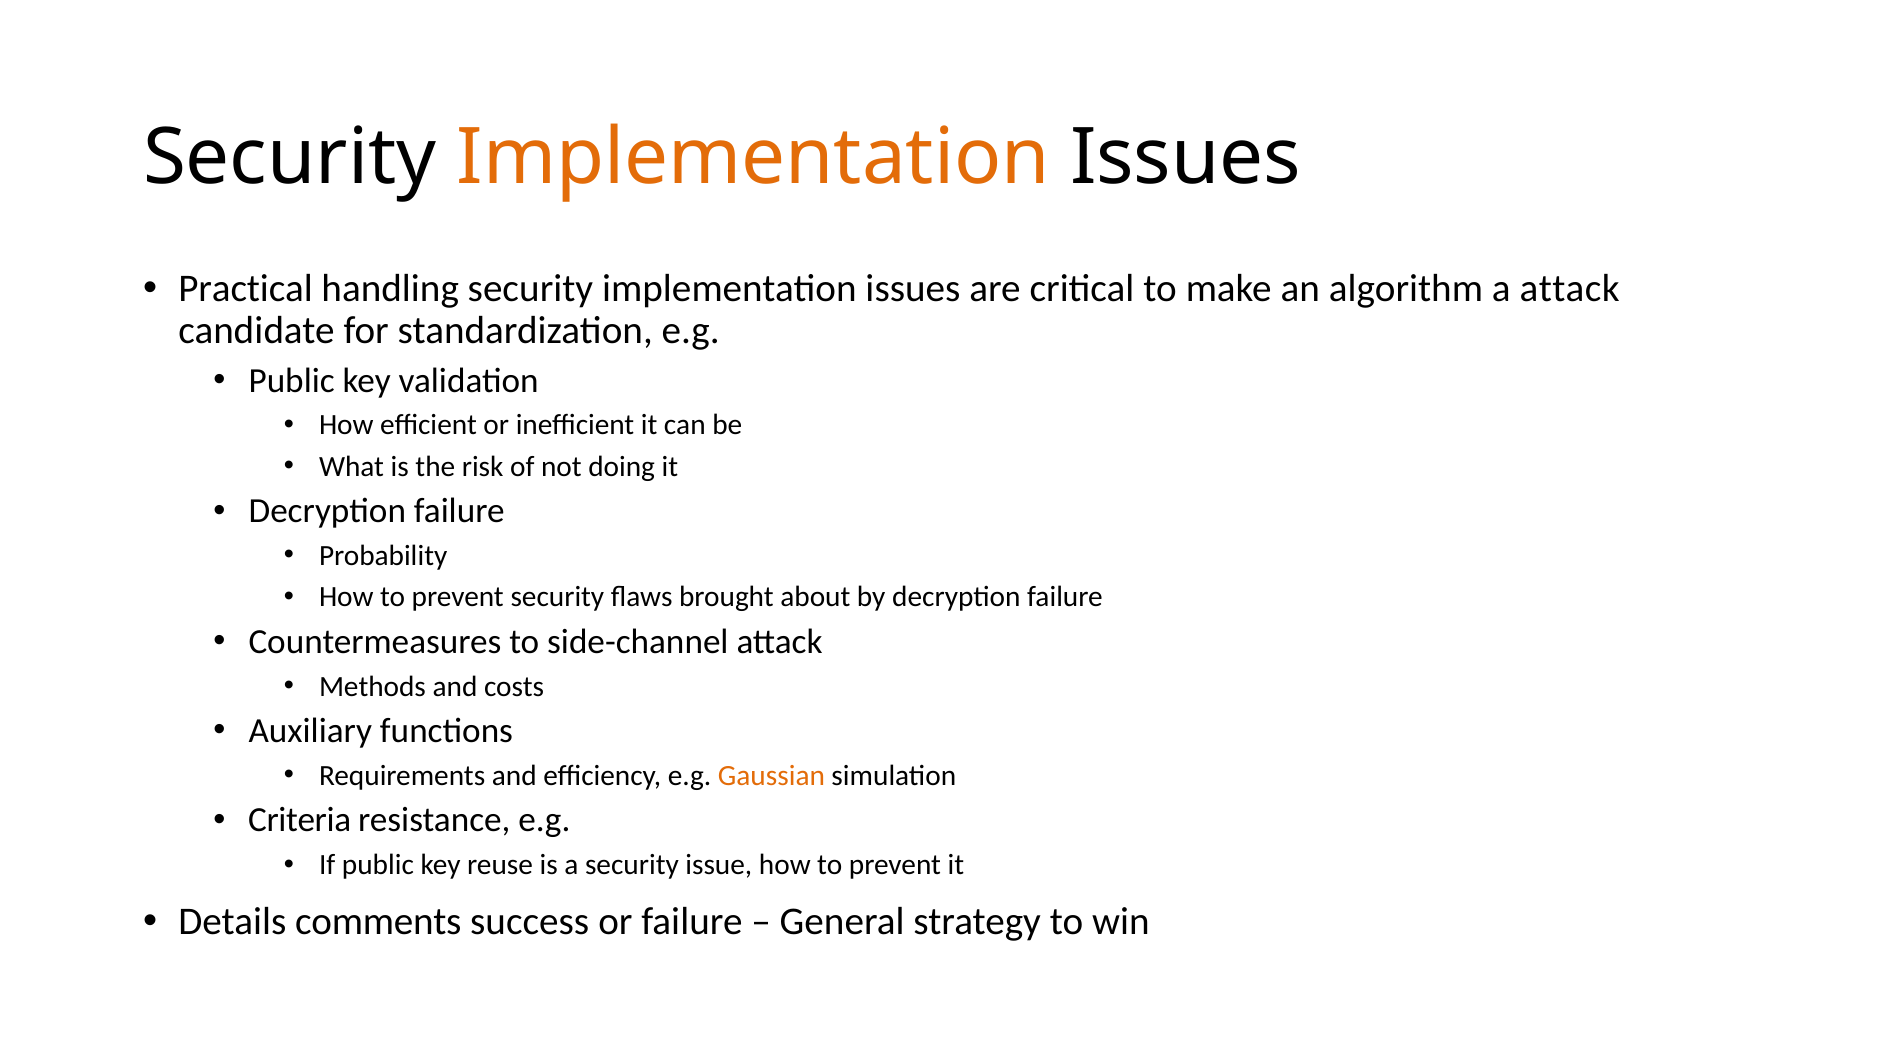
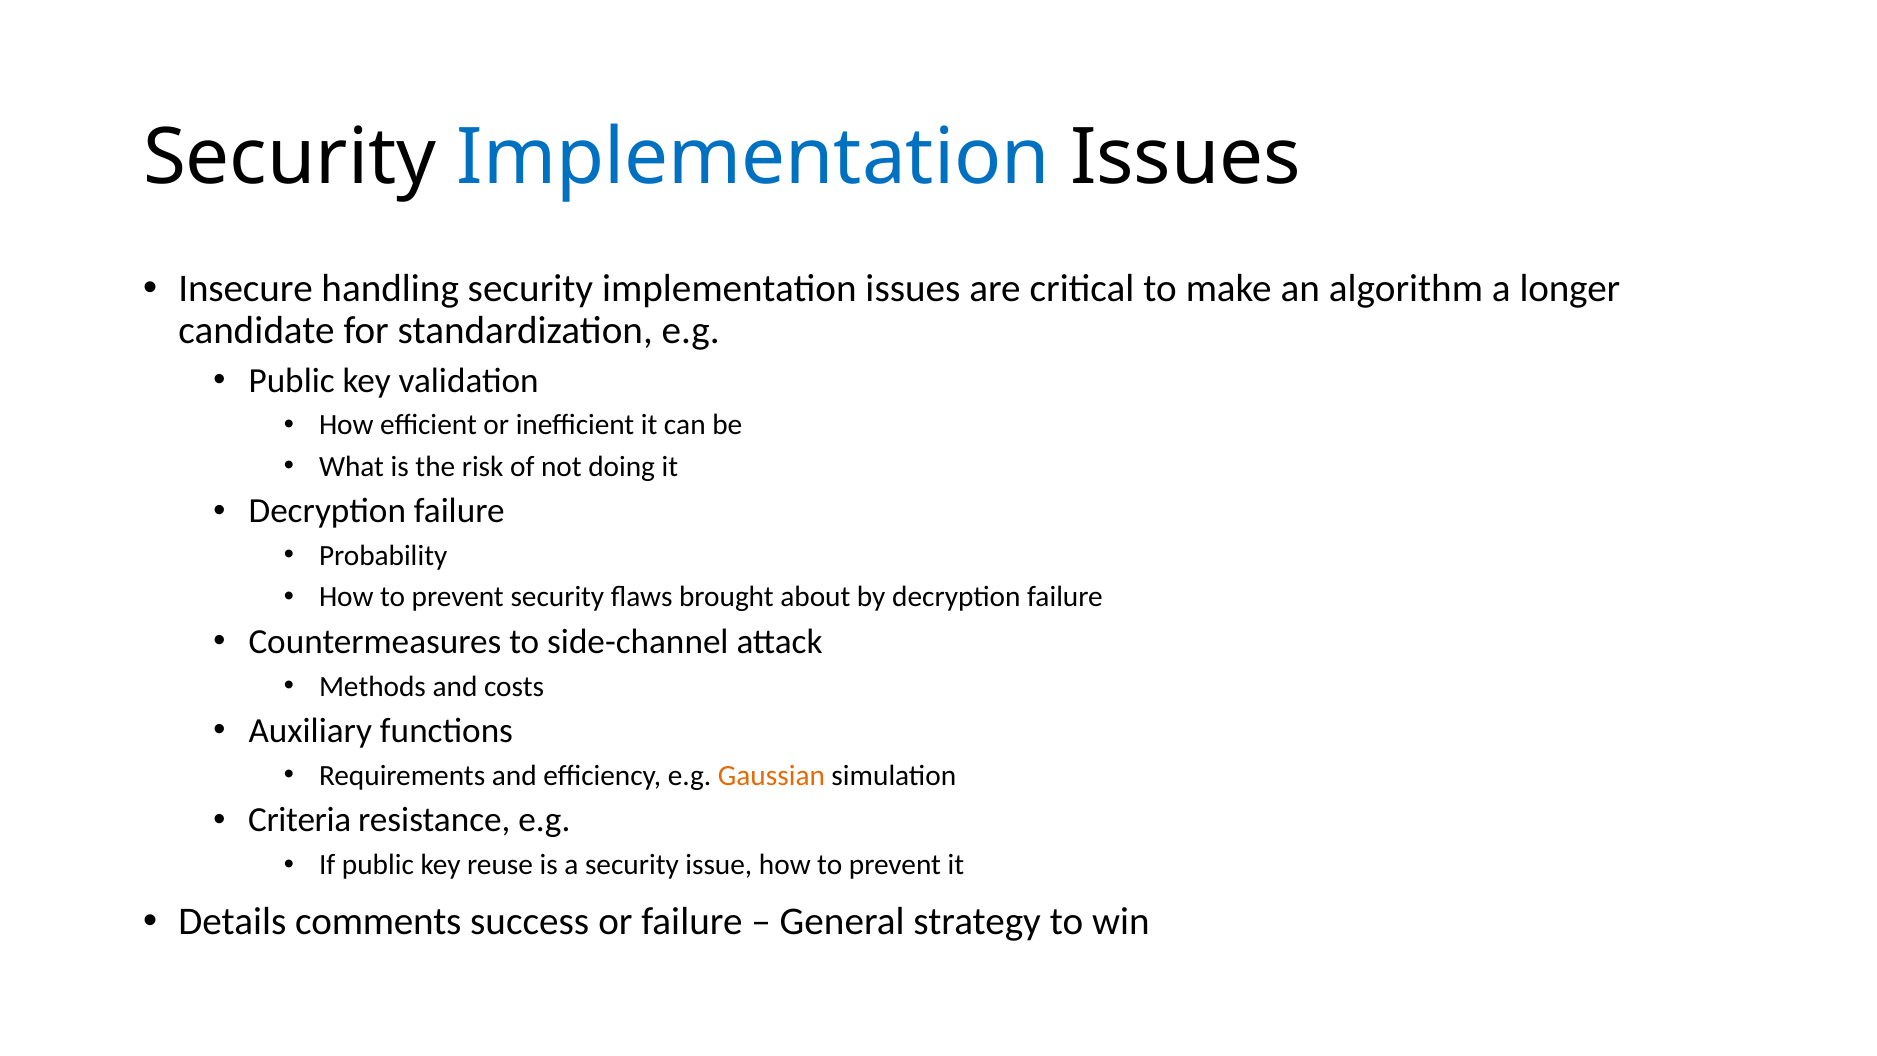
Implementation at (753, 158) colour: orange -> blue
Practical: Practical -> Insecure
a attack: attack -> longer
